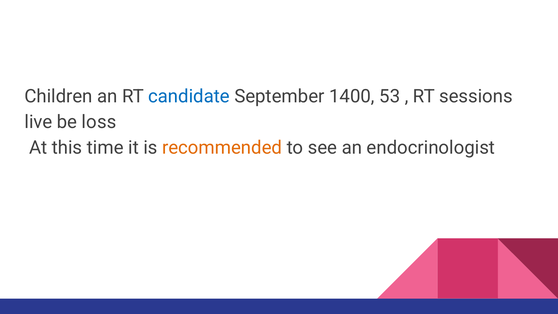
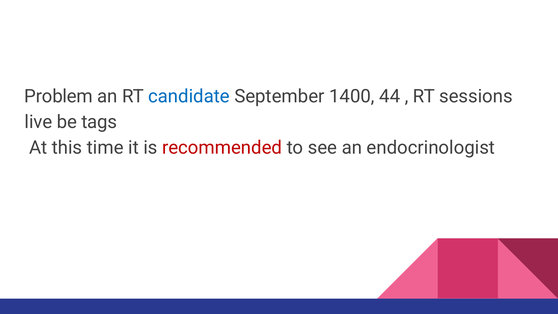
Children: Children -> Problem
53: 53 -> 44
loss: loss -> tags
recommended colour: orange -> red
